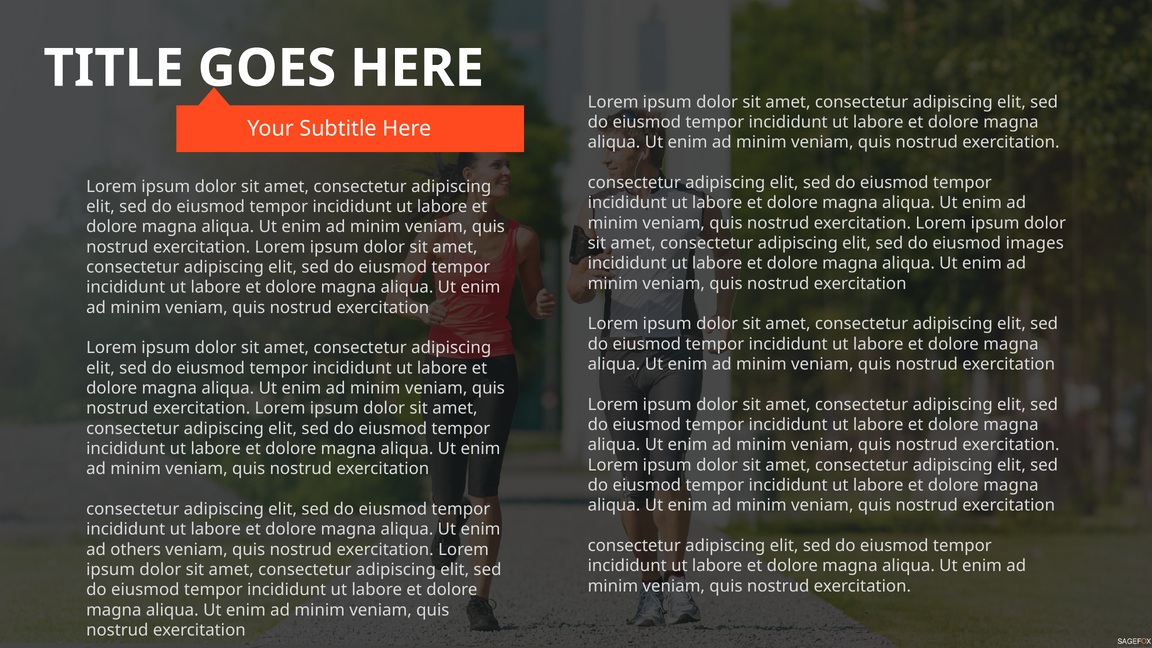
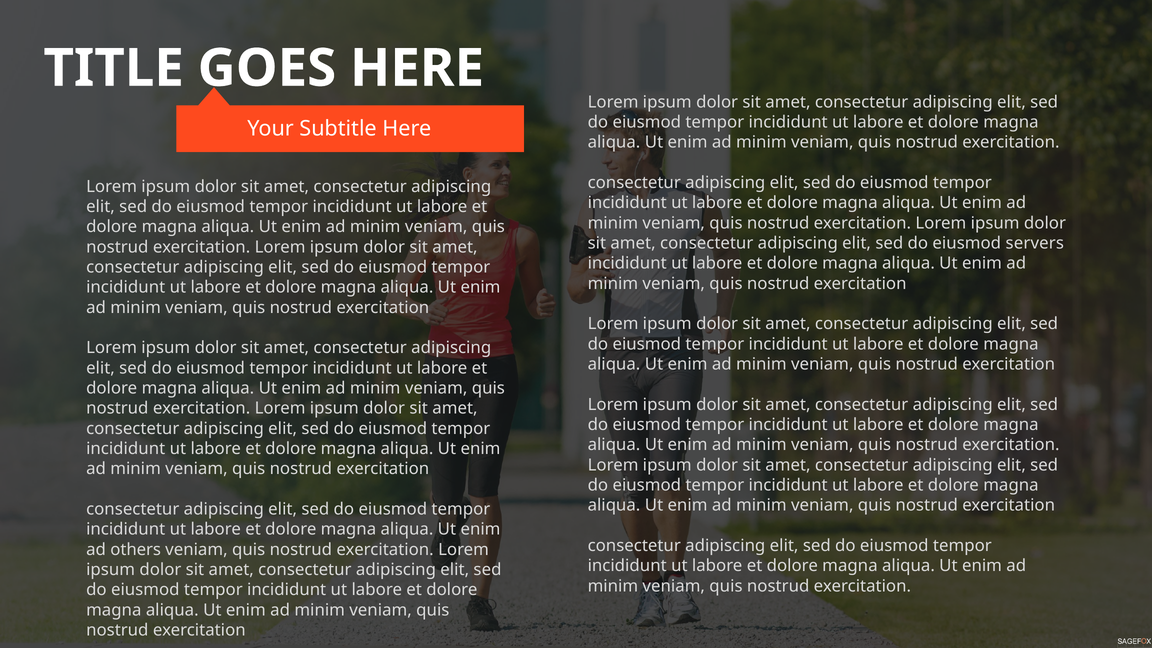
images: images -> servers
